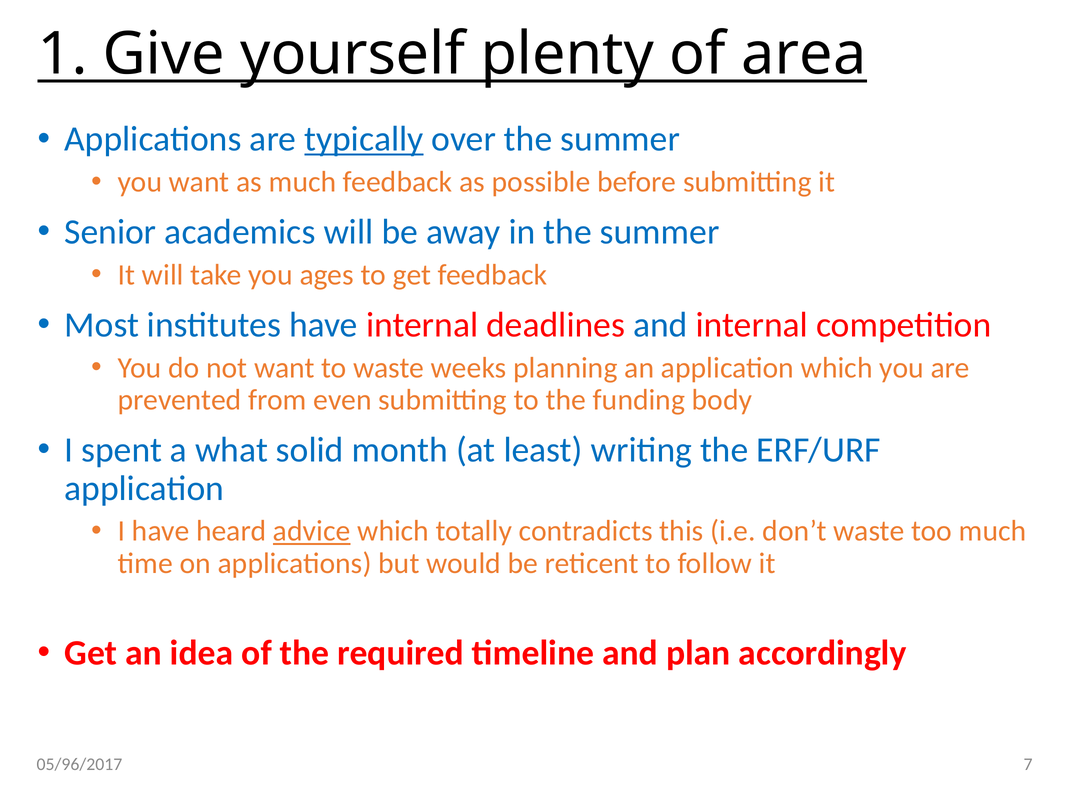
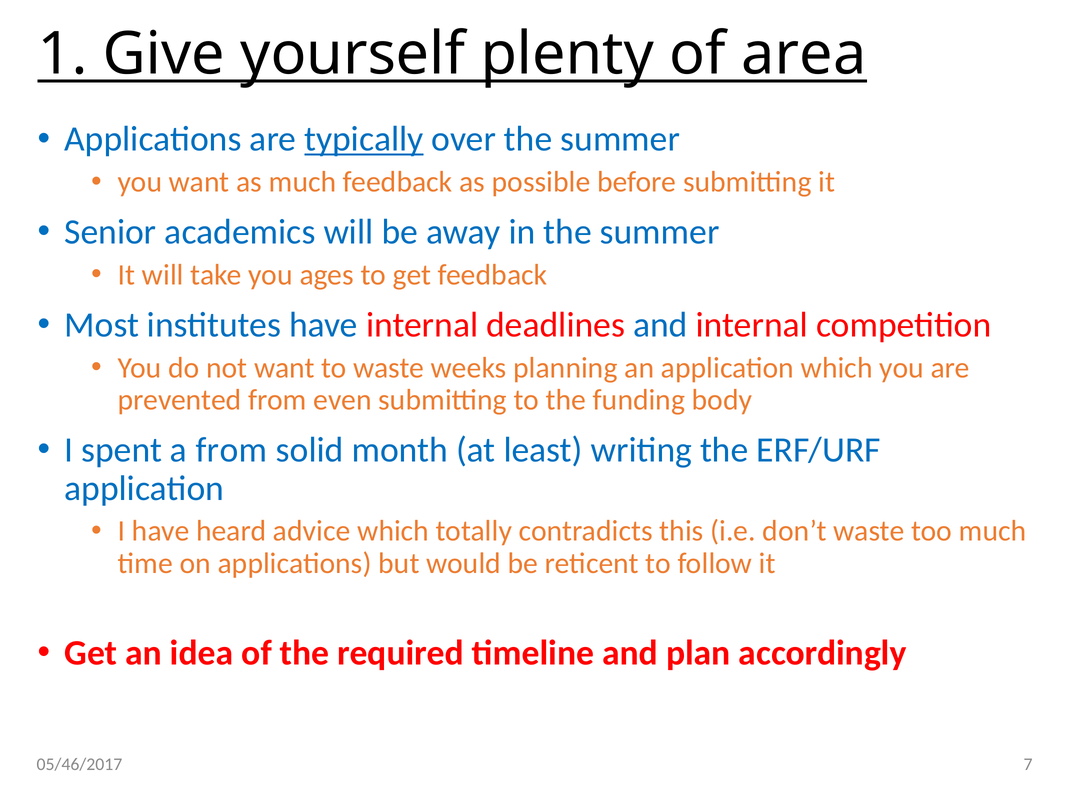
a what: what -> from
advice underline: present -> none
05/96/2017: 05/96/2017 -> 05/46/2017
